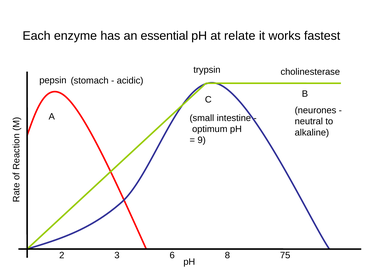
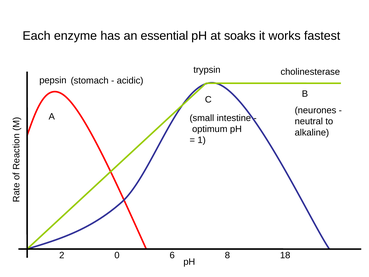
relate: relate -> soaks
9: 9 -> 1
3: 3 -> 0
75: 75 -> 18
